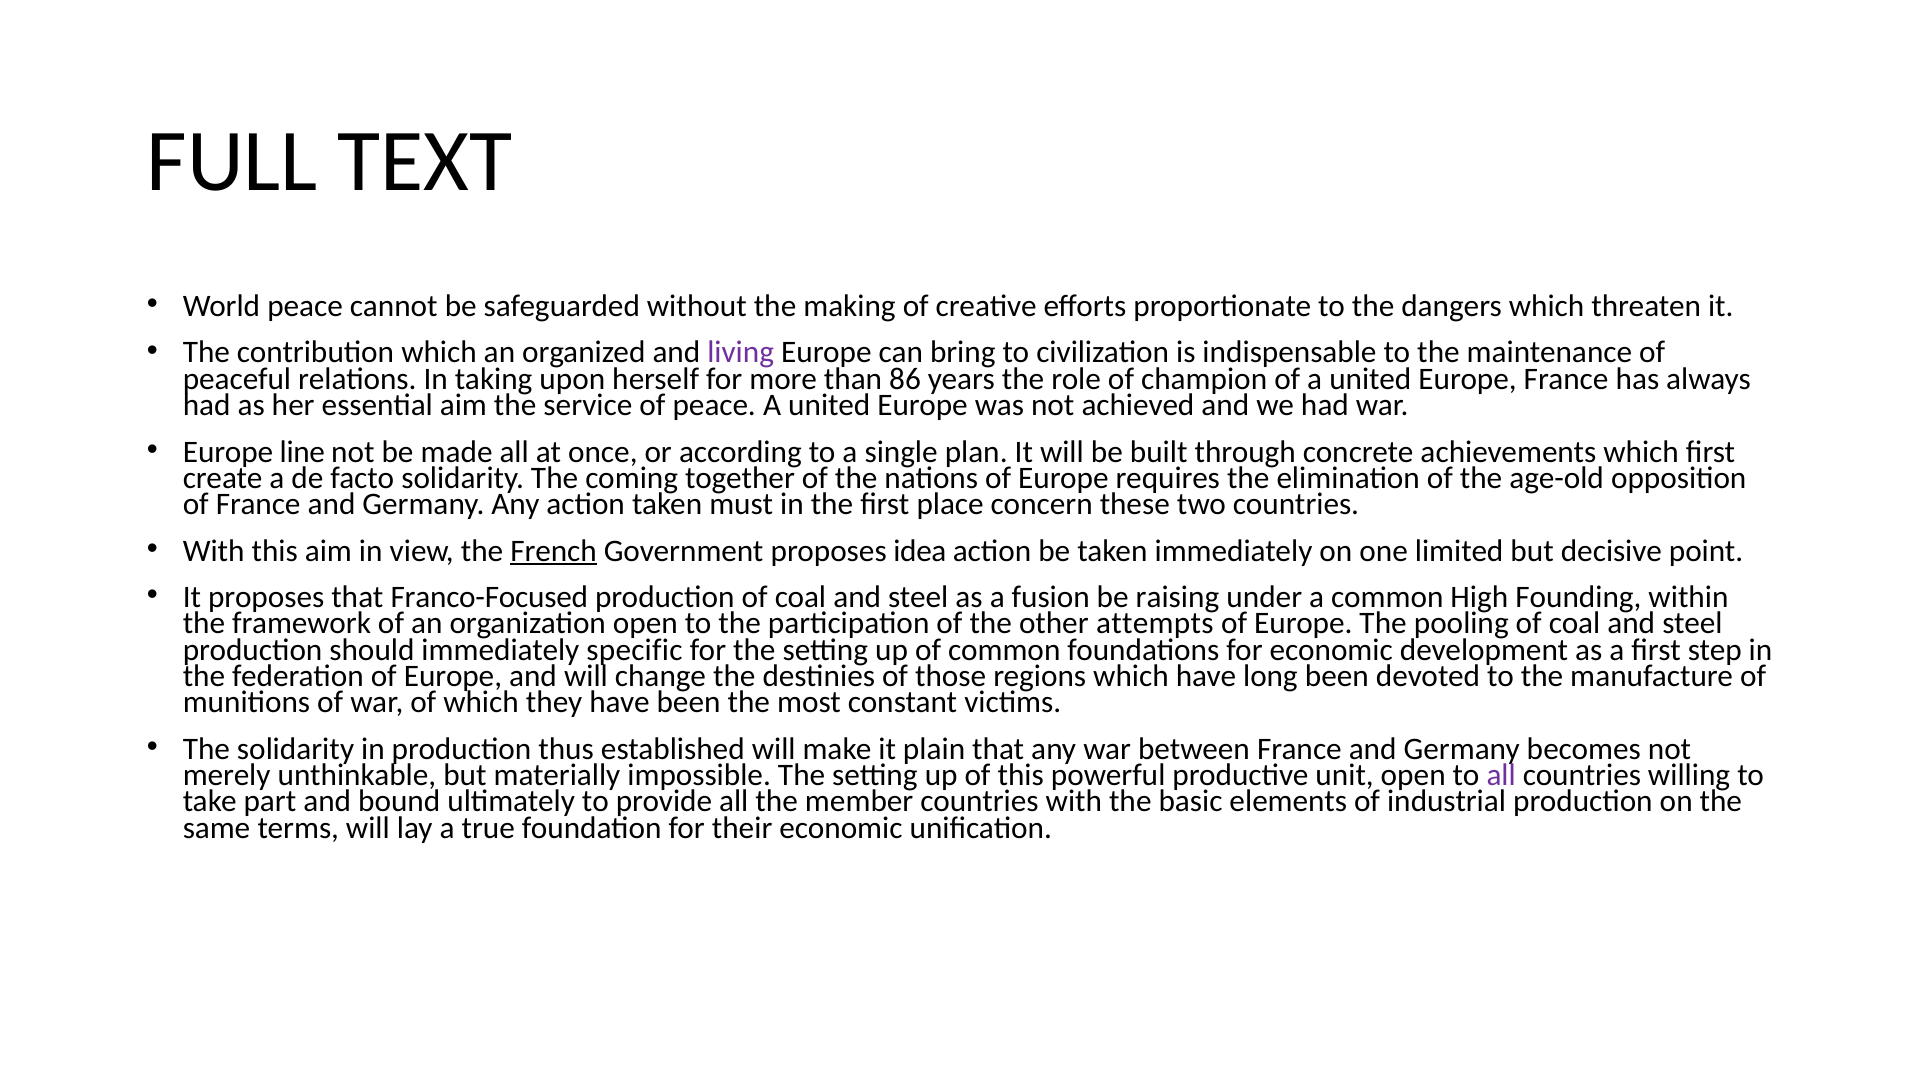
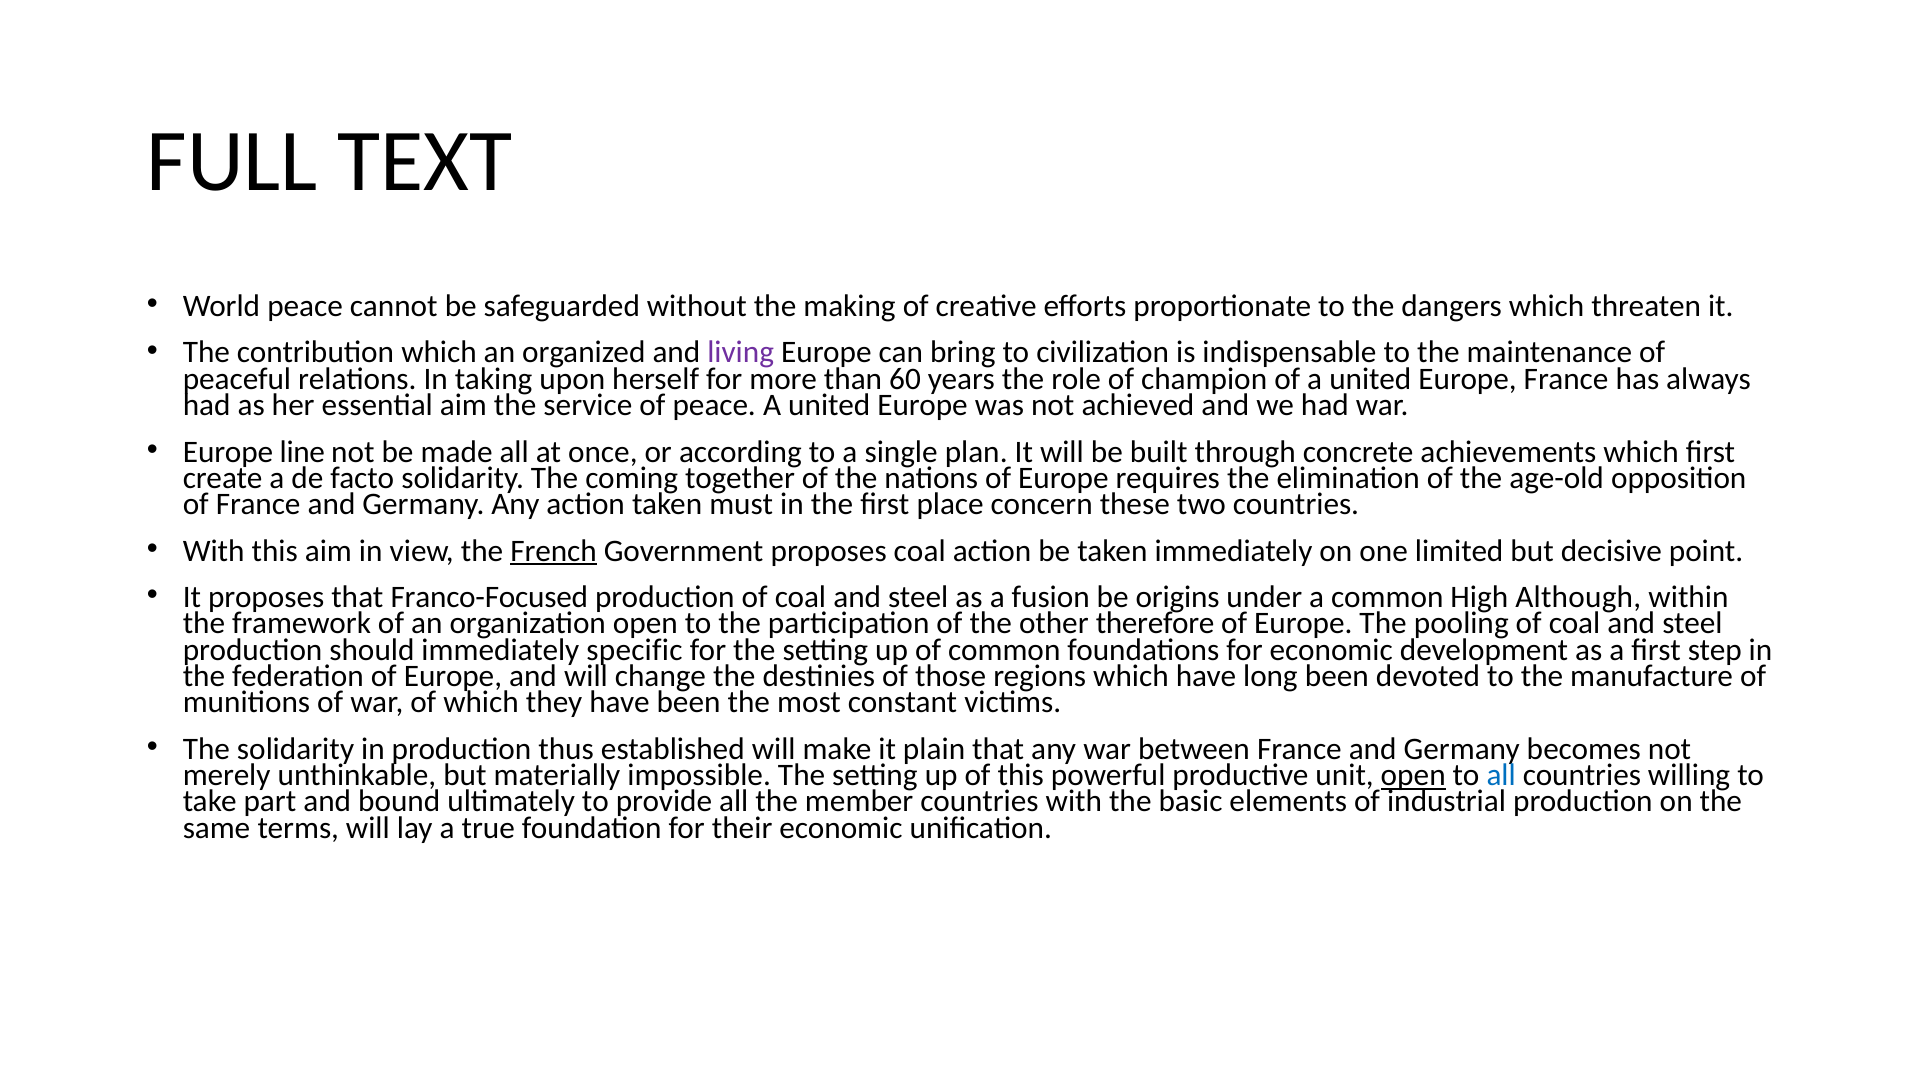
86: 86 -> 60
proposes idea: idea -> coal
raising: raising -> origins
Founding: Founding -> Although
attempts: attempts -> therefore
open at (1413, 775) underline: none -> present
all at (1501, 775) colour: purple -> blue
